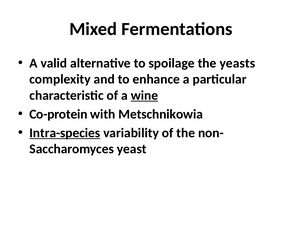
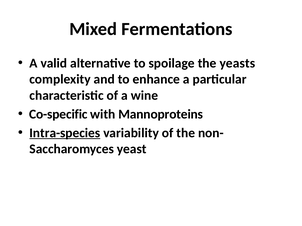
wine underline: present -> none
Co-protein: Co-protein -> Co-specific
Metschnikowia: Metschnikowia -> Mannoproteins
